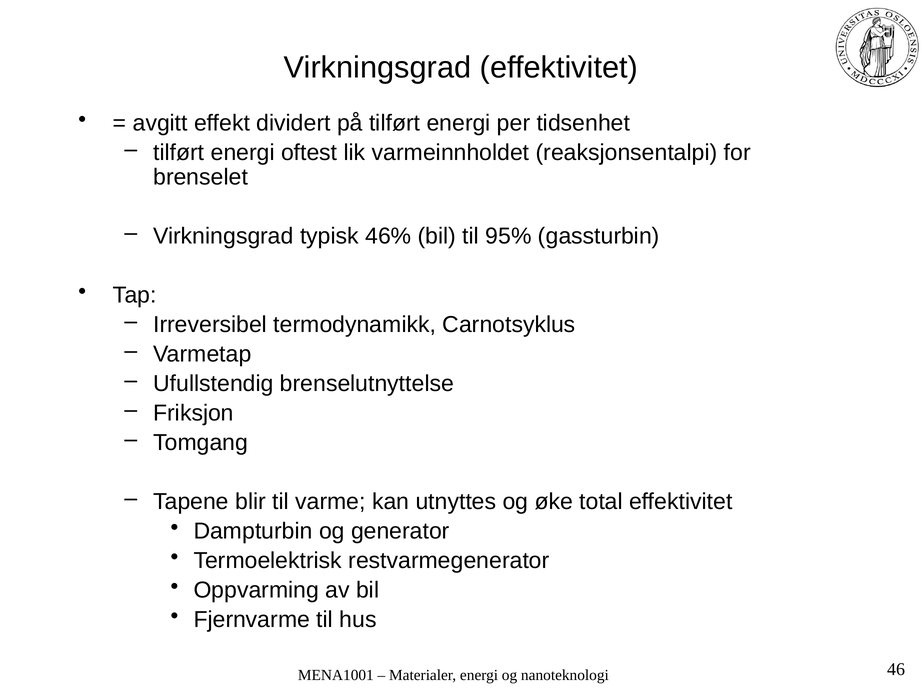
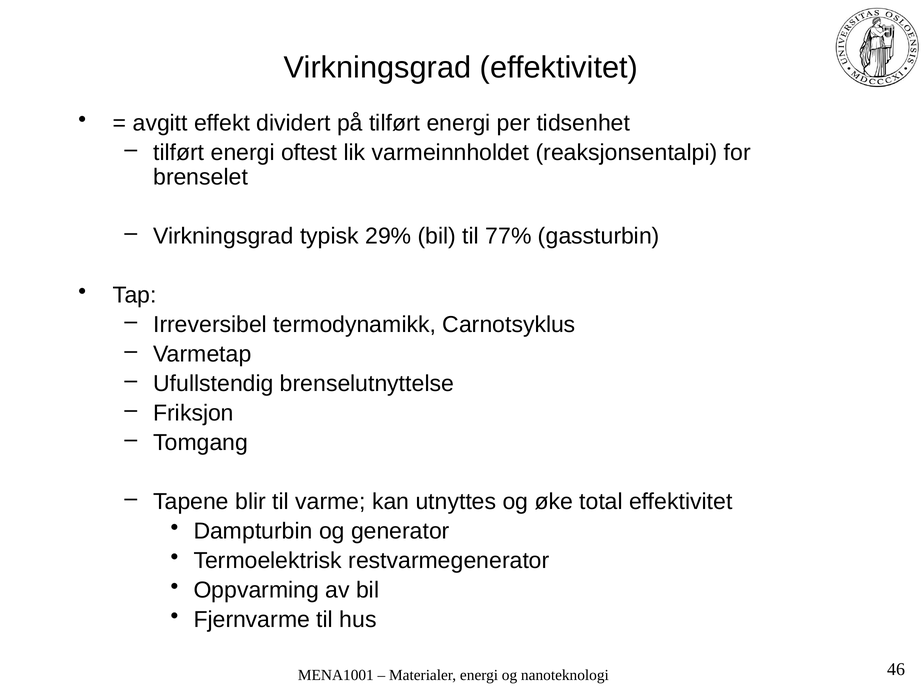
46%: 46% -> 29%
95%: 95% -> 77%
